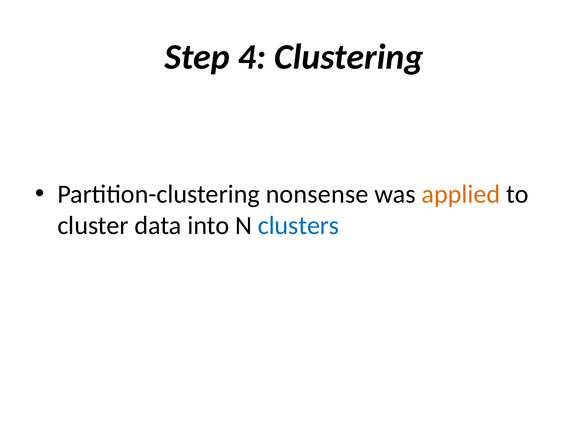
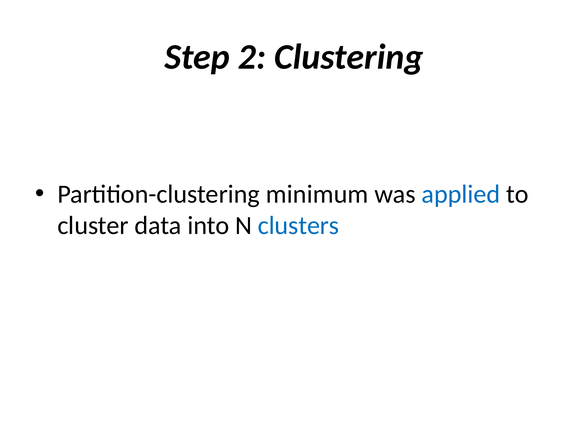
4: 4 -> 2
nonsense: nonsense -> minimum
applied colour: orange -> blue
